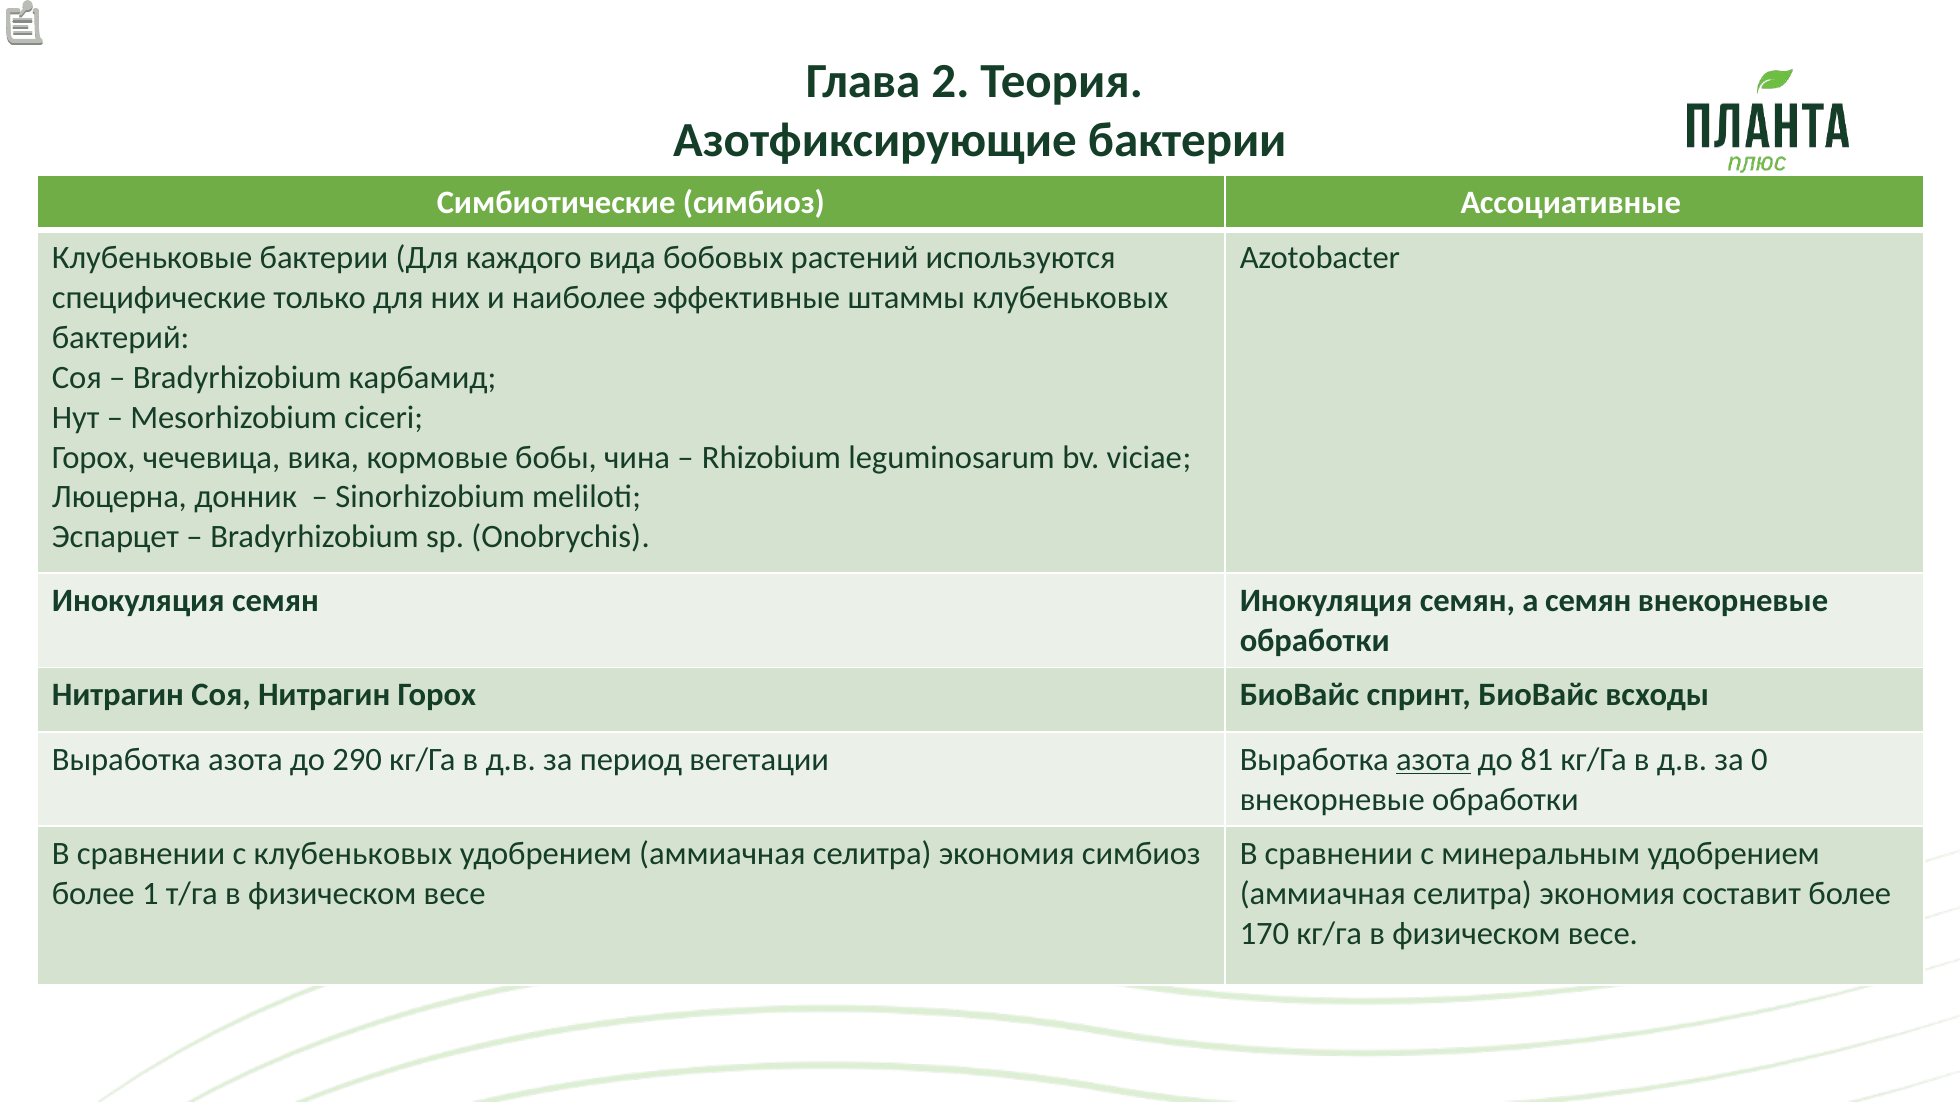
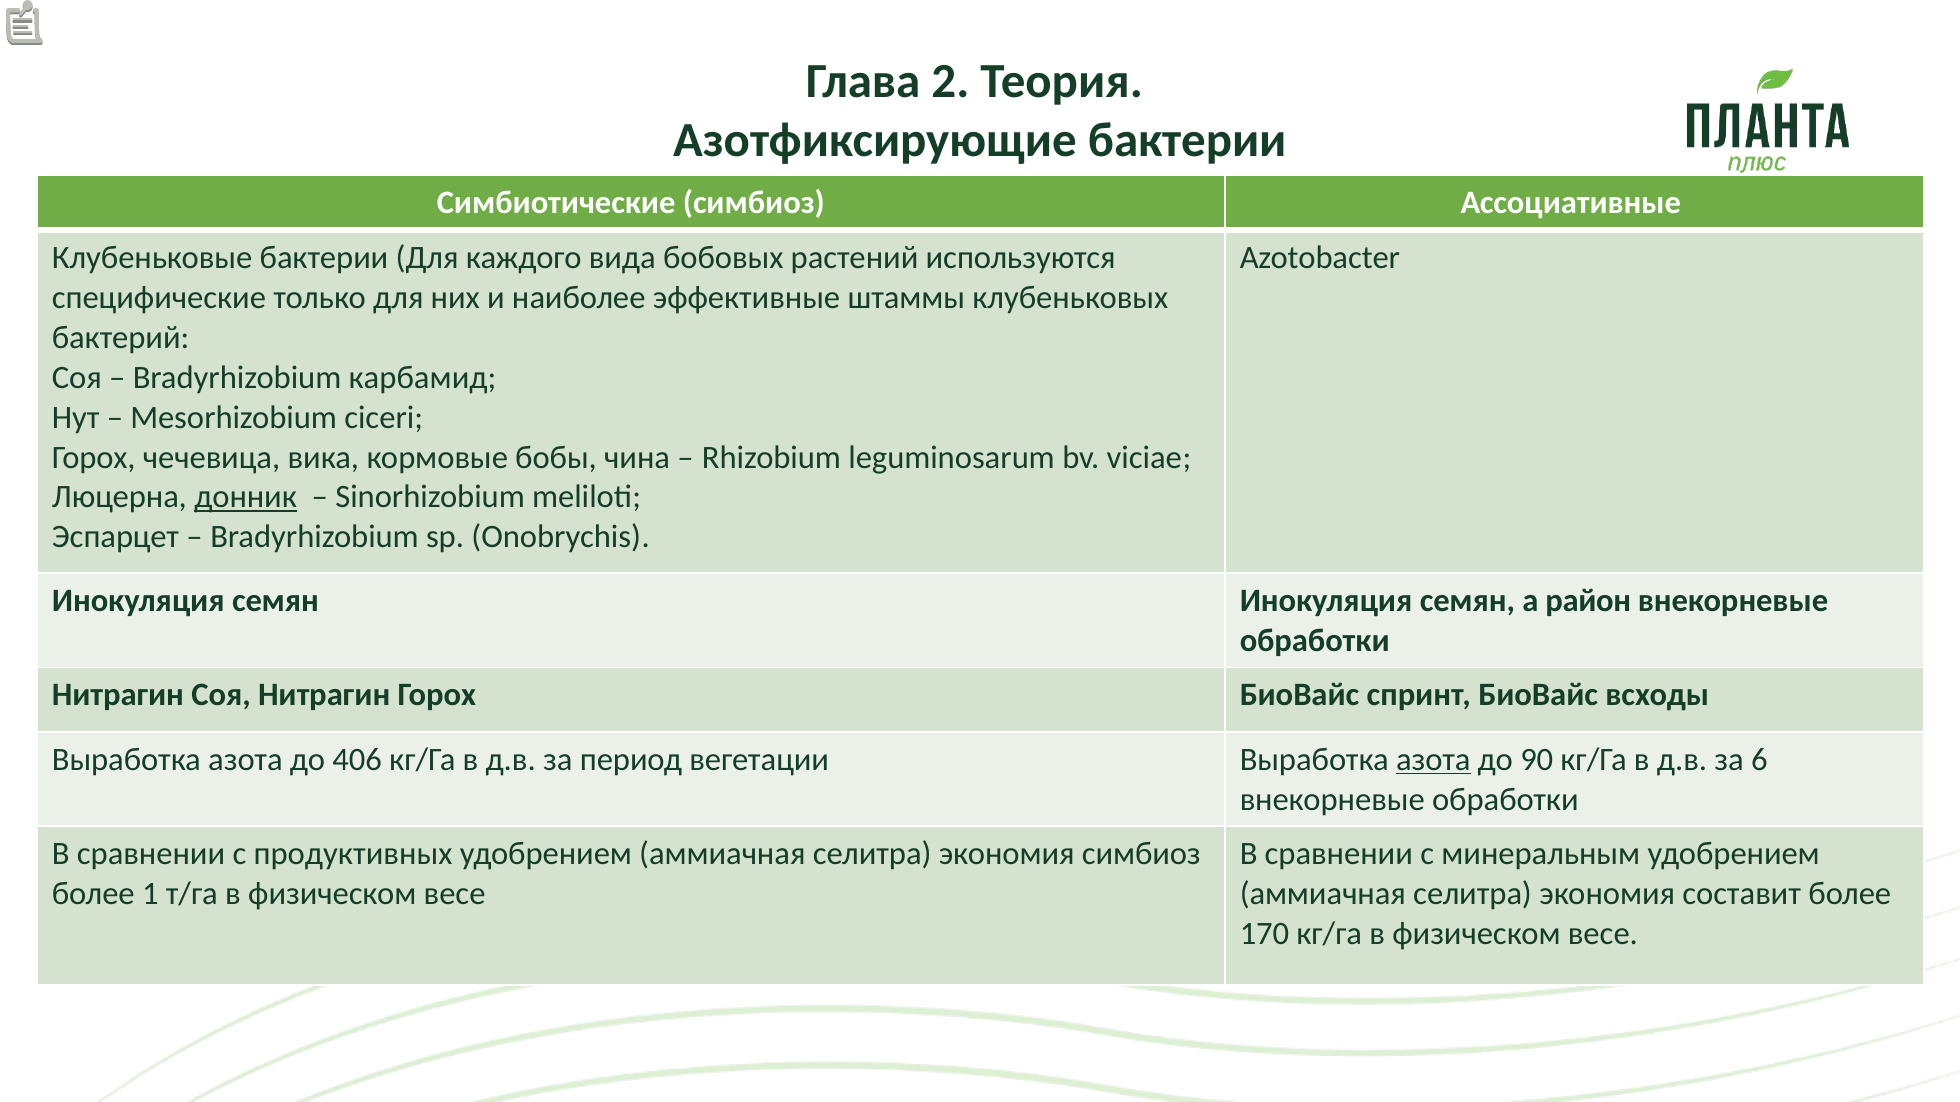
донник underline: none -> present
а семян: семян -> район
290: 290 -> 406
81: 81 -> 90
0: 0 -> 6
с клубеньковых: клубеньковых -> продуктивных
